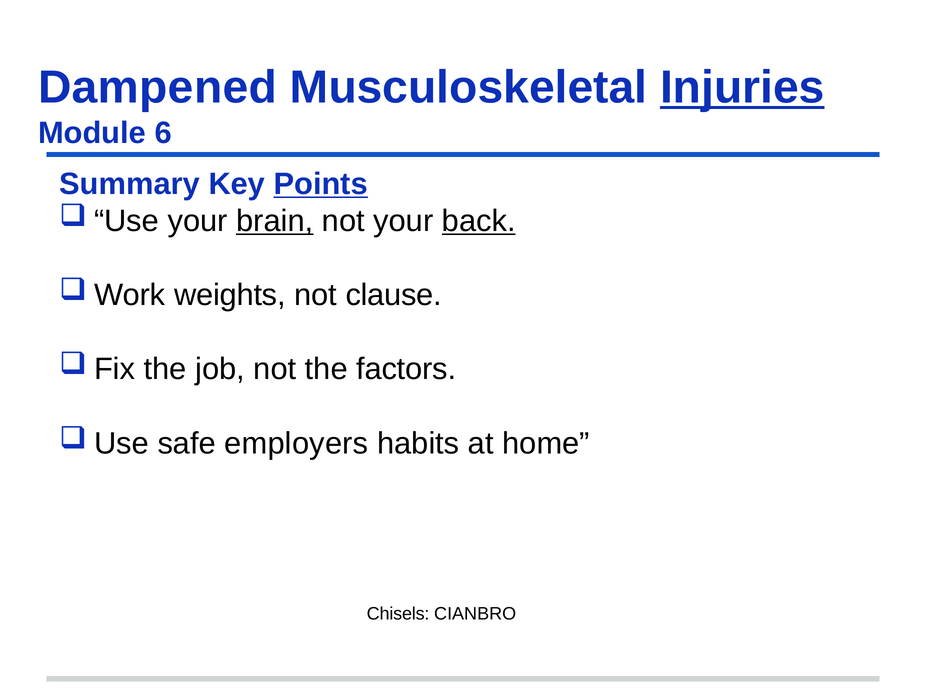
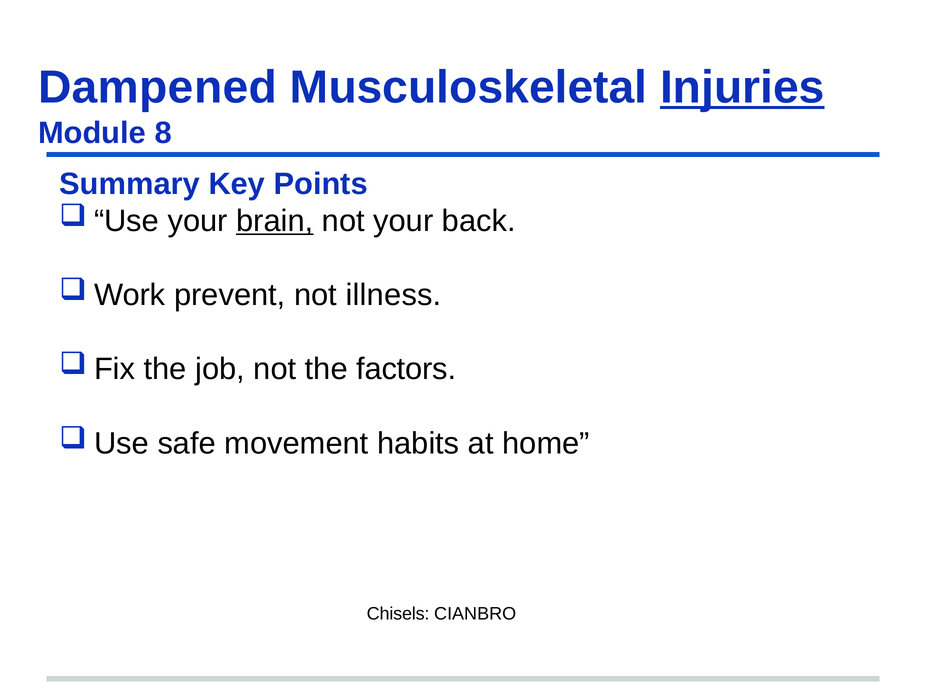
6: 6 -> 8
Points underline: present -> none
back underline: present -> none
weights: weights -> prevent
clause: clause -> illness
employers: employers -> movement
